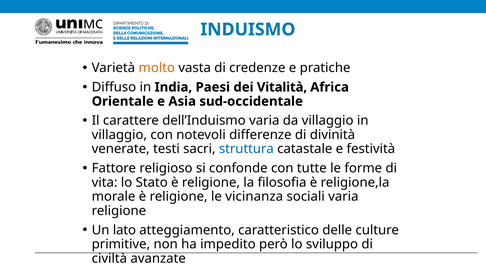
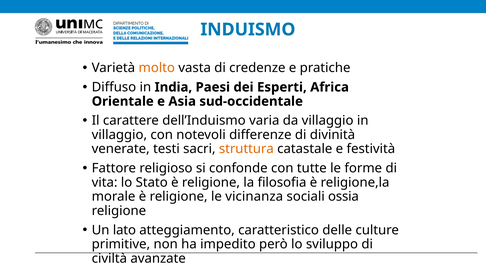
Vitalità: Vitalità -> Esperti
struttura colour: blue -> orange
sociali varia: varia -> ossia
